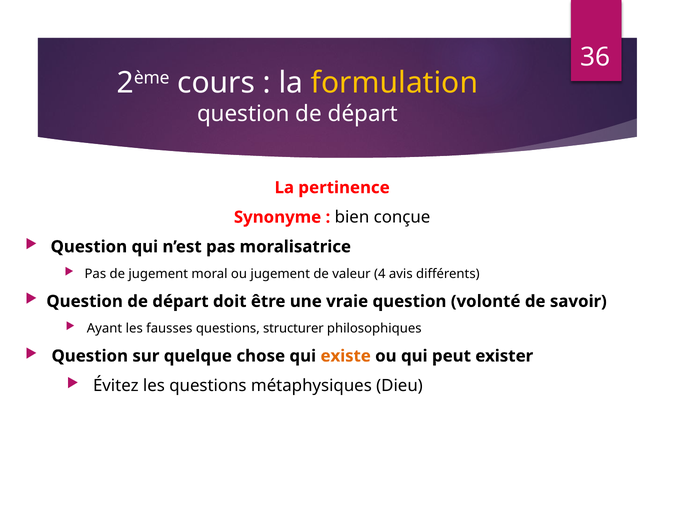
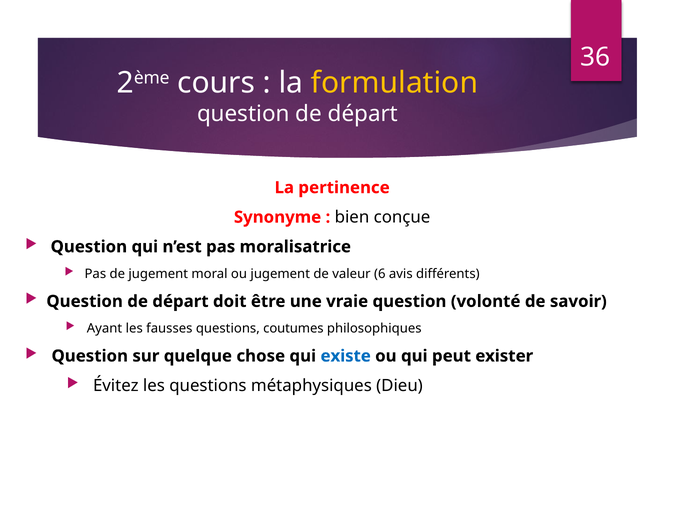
4: 4 -> 6
structurer: structurer -> coutumes
existe colour: orange -> blue
